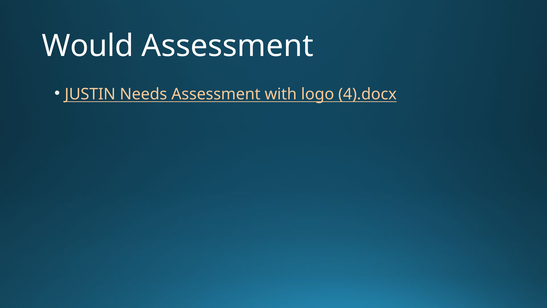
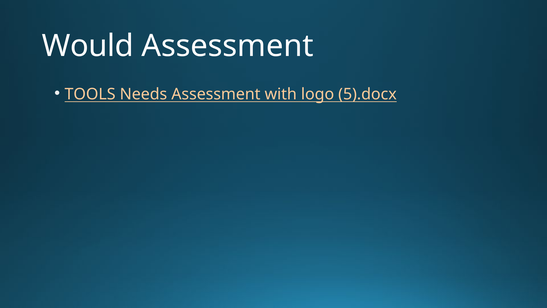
JUSTIN: JUSTIN -> TOOLS
4).docx: 4).docx -> 5).docx
